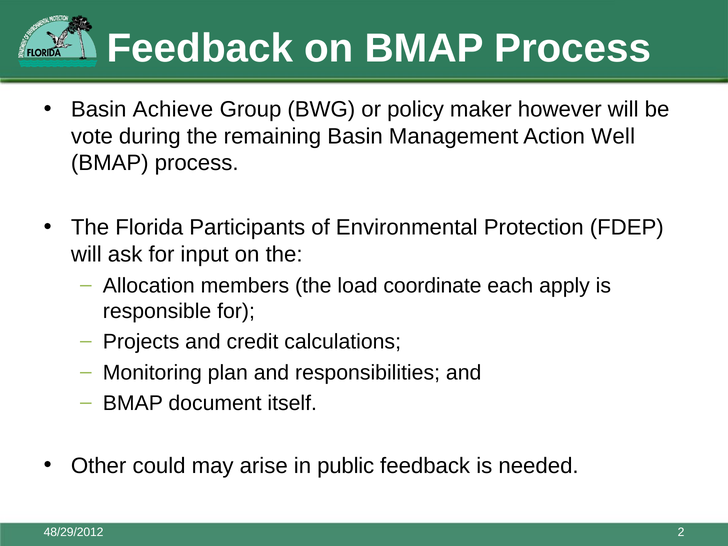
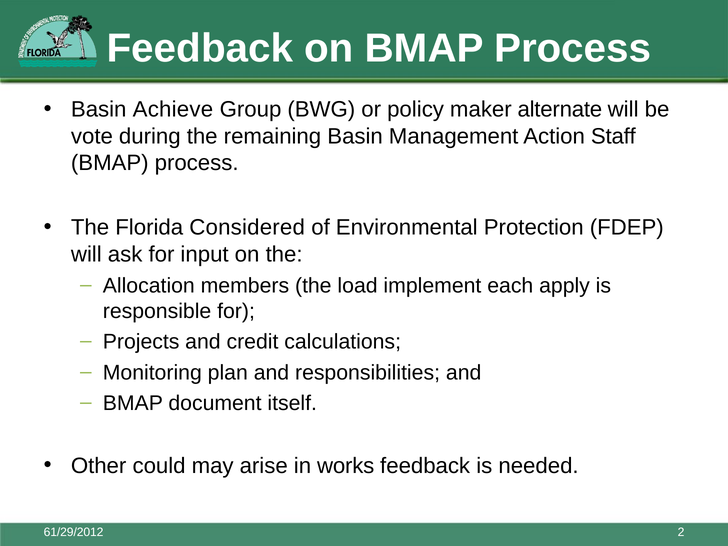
however: however -> alternate
Well: Well -> Staff
Participants: Participants -> Considered
coordinate: coordinate -> implement
public: public -> works
48/29/2012: 48/29/2012 -> 61/29/2012
